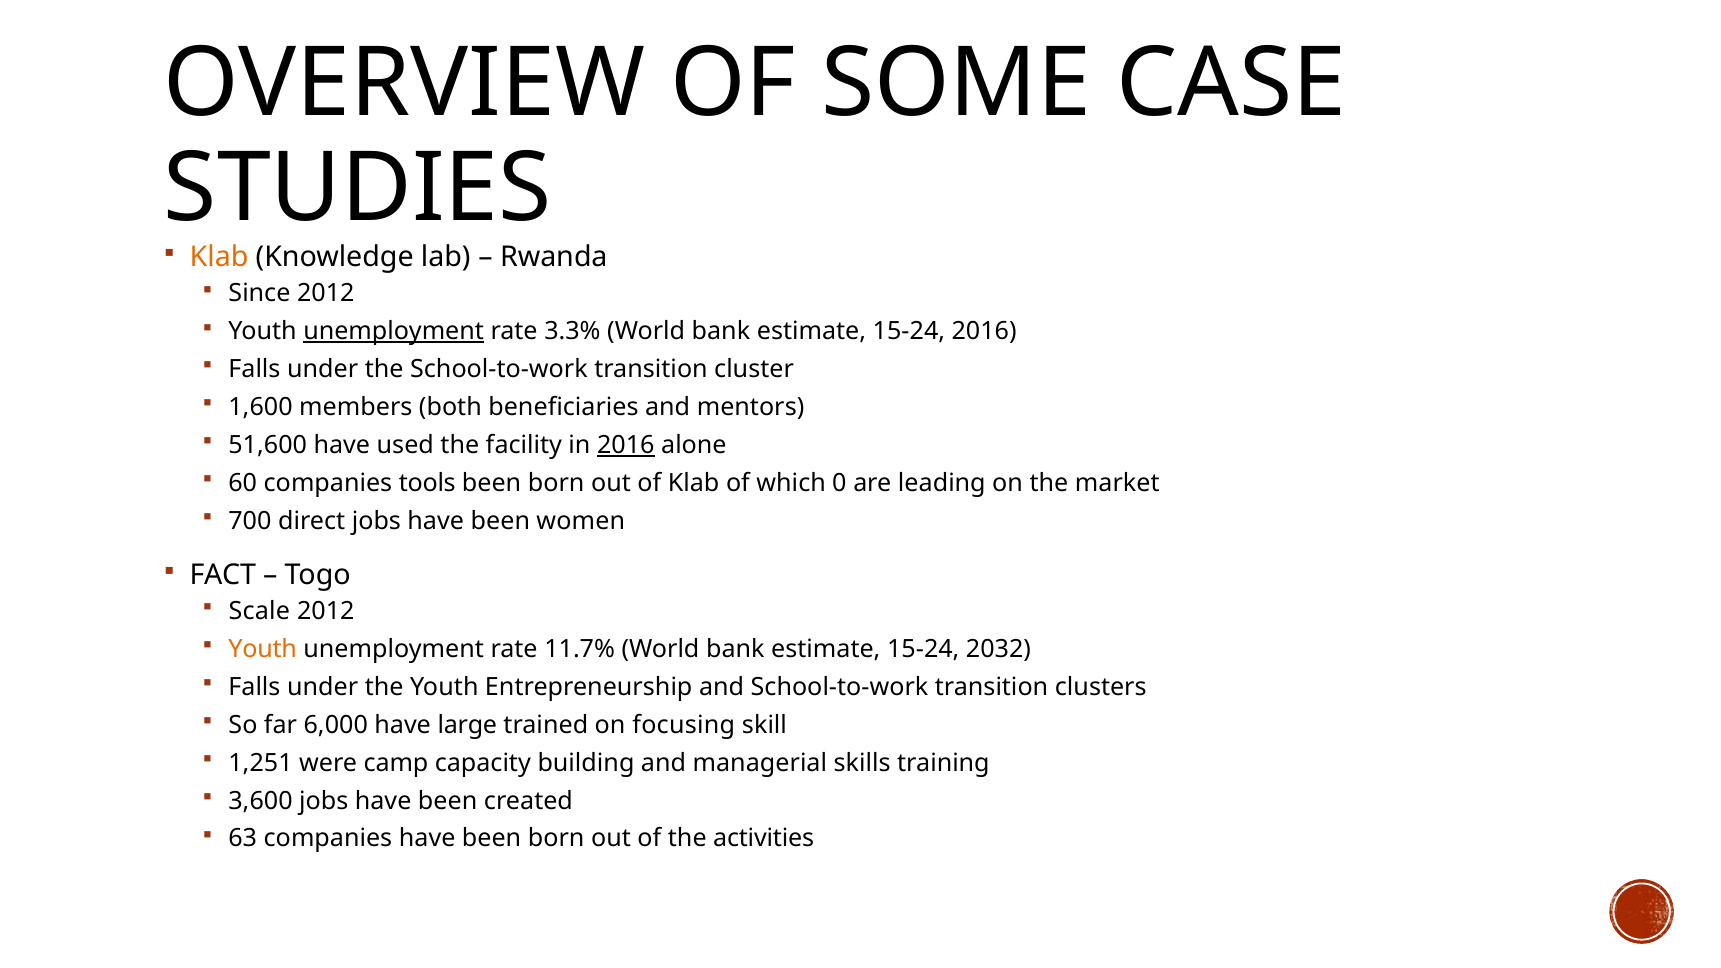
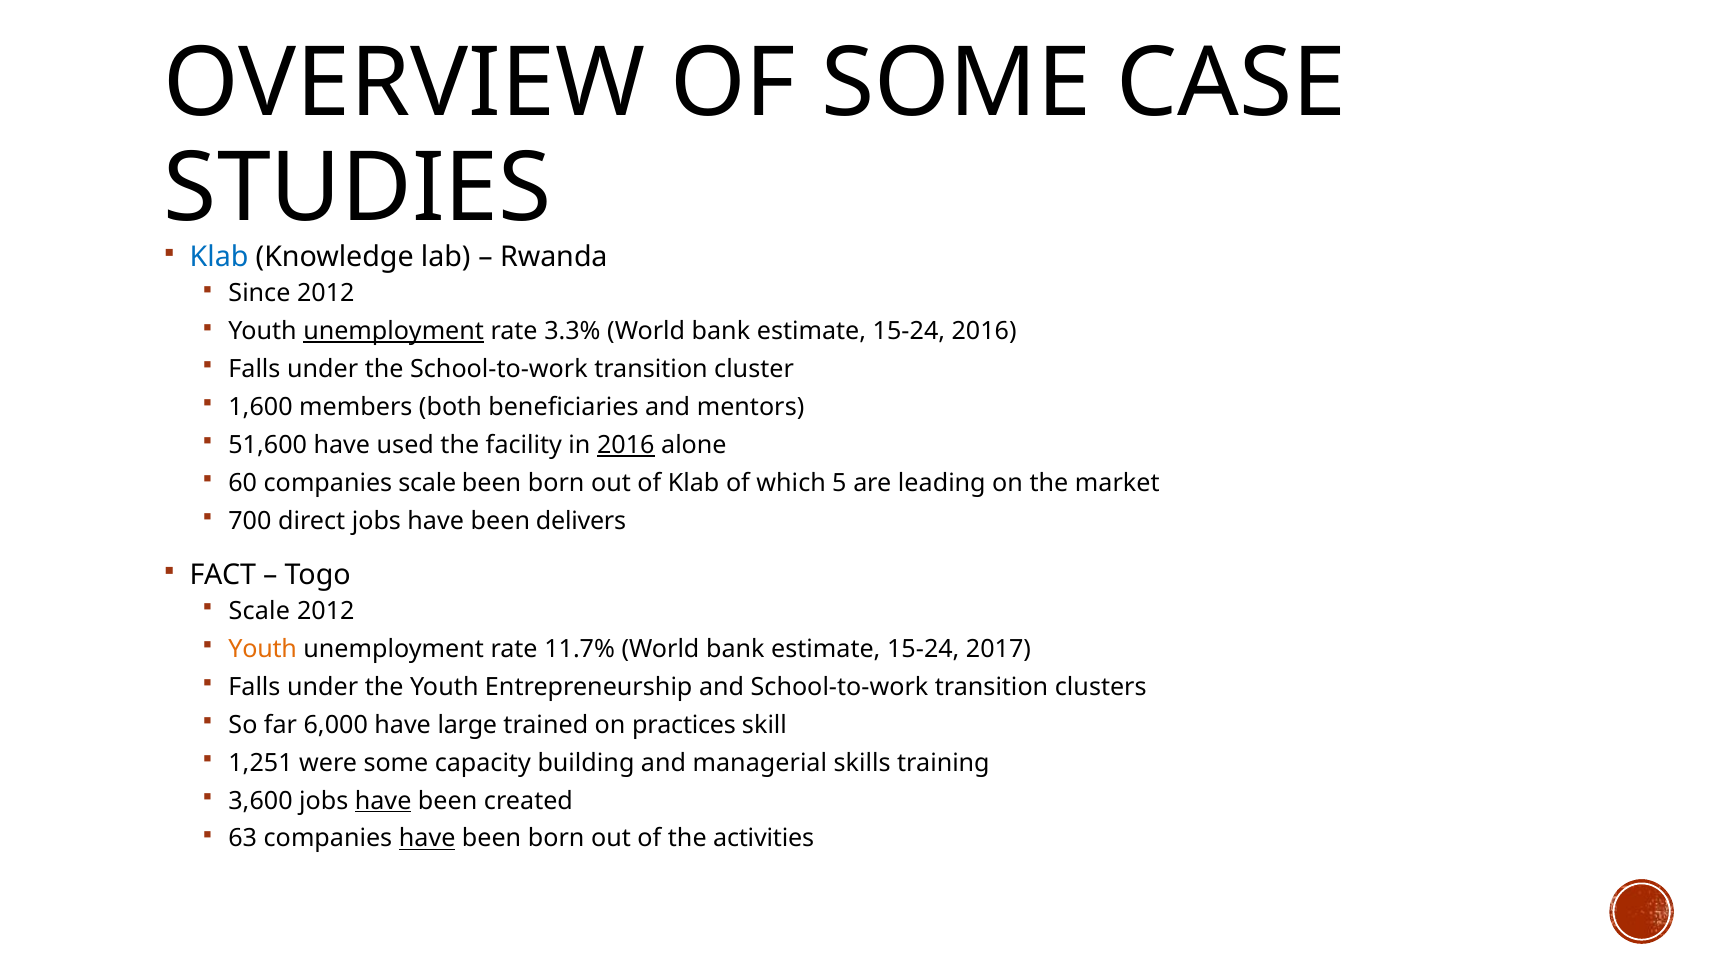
Klab at (219, 257) colour: orange -> blue
companies tools: tools -> scale
0: 0 -> 5
women: women -> delivers
2032: 2032 -> 2017
focusing: focusing -> practices
were camp: camp -> some
have at (383, 801) underline: none -> present
have at (427, 839) underline: none -> present
